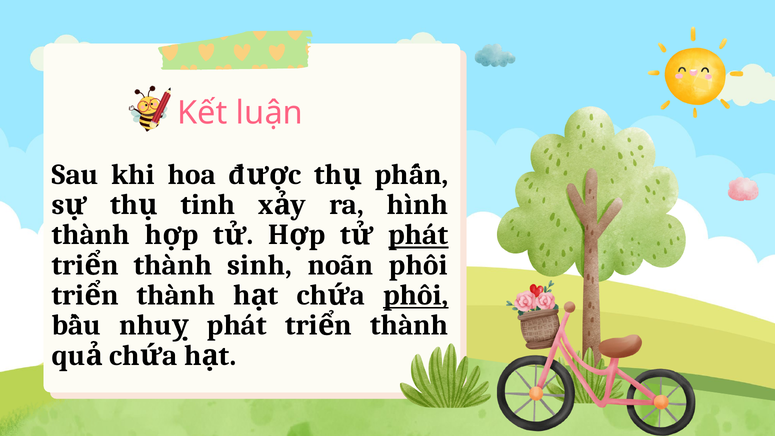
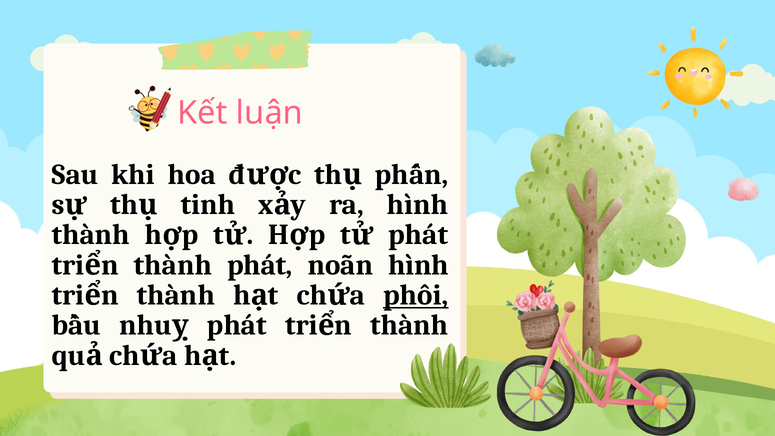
phát at (418, 235) underline: present -> none
thành sinh: sinh -> phát
noãn phôi: phôi -> hình
